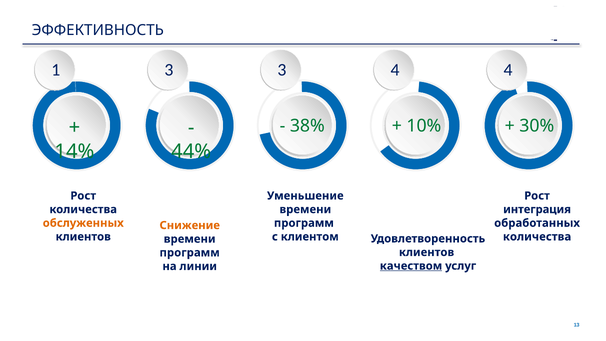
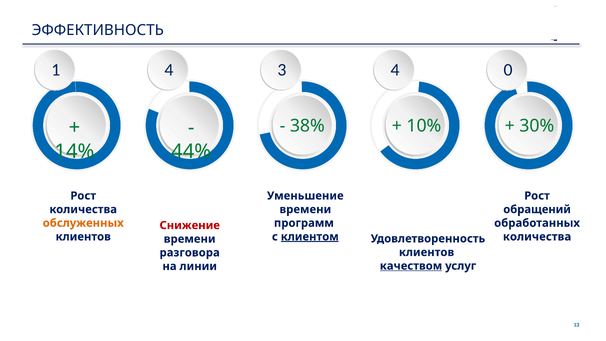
1 3: 3 -> 4
4 4: 4 -> 0
интеграция: интеграция -> обращений
Снижение colour: orange -> red
клиентом underline: none -> present
программ at (190, 253): программ -> разговора
